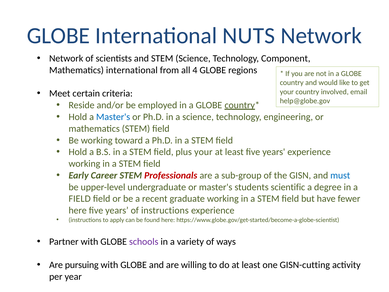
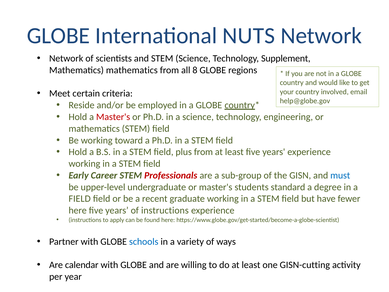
Component: Component -> Supplement
Mathematics international: international -> mathematics
4: 4 -> 8
Master's at (113, 117) colour: blue -> red
plus your: your -> from
scientific: scientific -> standard
schools colour: purple -> blue
pursuing: pursuing -> calendar
